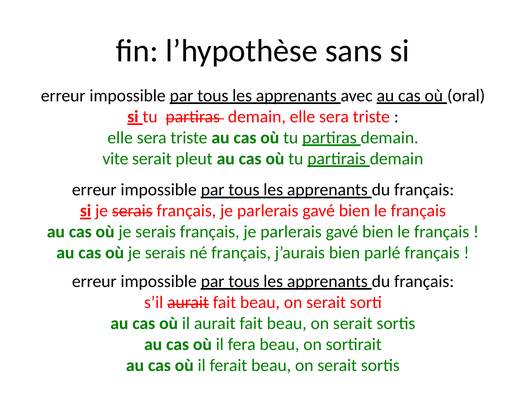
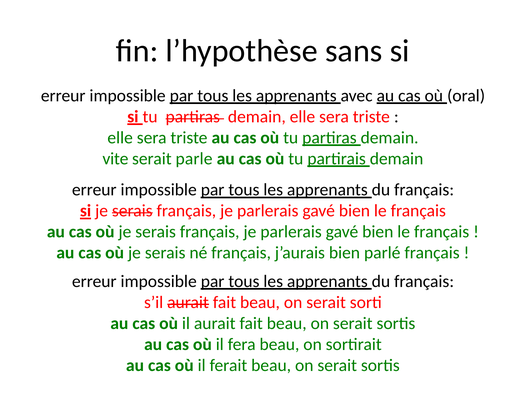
pleut: pleut -> parle
